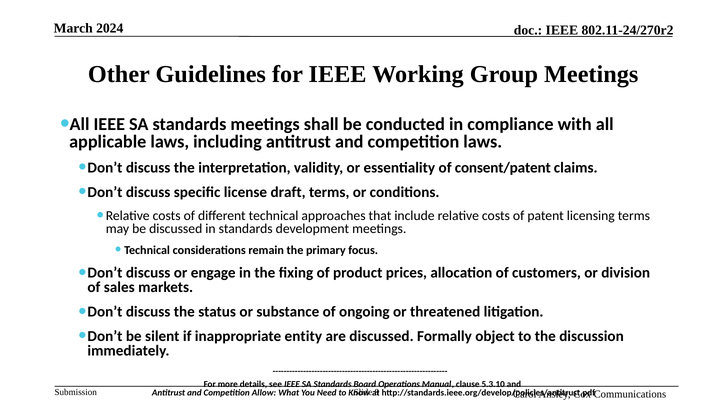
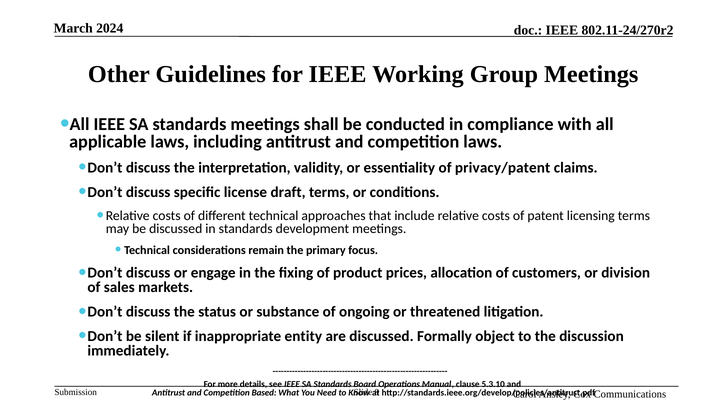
consent/patent: consent/patent -> privacy/patent
Allow: Allow -> Based
